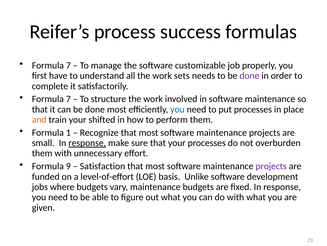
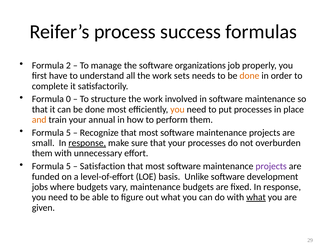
7 at (68, 65): 7 -> 2
customizable: customizable -> organizations
done at (249, 76) colour: purple -> orange
7 at (68, 99): 7 -> 0
you at (177, 109) colour: blue -> orange
shifted: shifted -> annual
1 at (68, 132): 1 -> 5
9 at (68, 166): 9 -> 5
what at (256, 197) underline: none -> present
